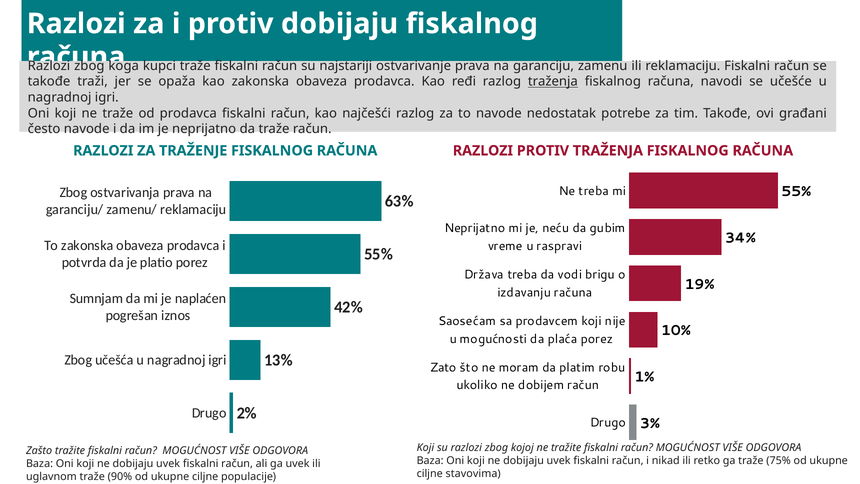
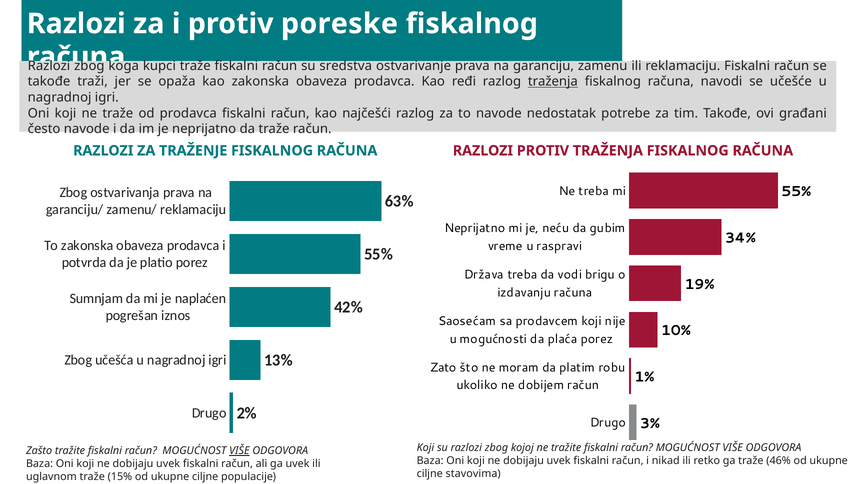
protiv dobijaju: dobijaju -> poreske
najstariji: najstariji -> sredstva
VIŠE at (239, 451) underline: none -> present
75%: 75% -> 46%
90%: 90% -> 15%
